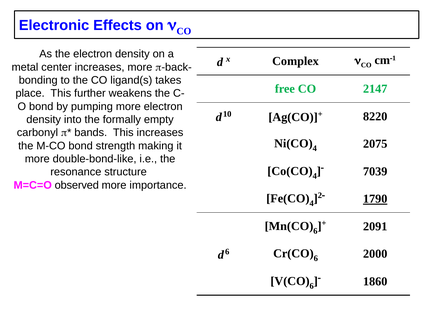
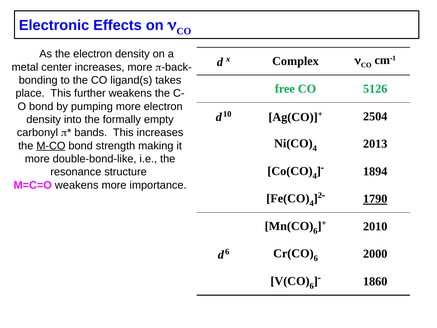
2147: 2147 -> 5126
8220: 8220 -> 2504
2075: 2075 -> 2013
M-CO underline: none -> present
7039: 7039 -> 1894
M=C=O observed: observed -> weakens
2091: 2091 -> 2010
